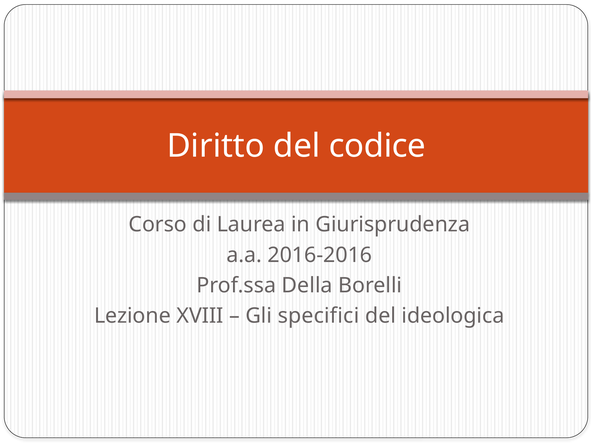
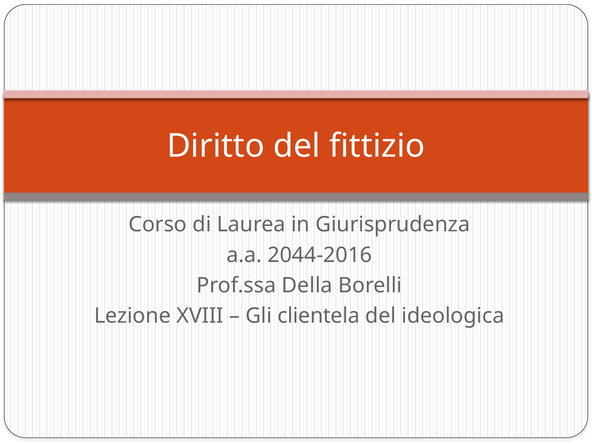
codice: codice -> fittizio
2016-2016: 2016-2016 -> 2044-2016
specifici: specifici -> clientela
